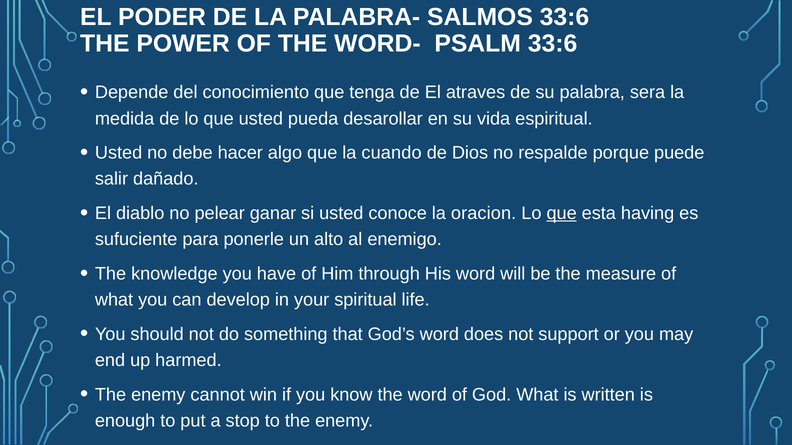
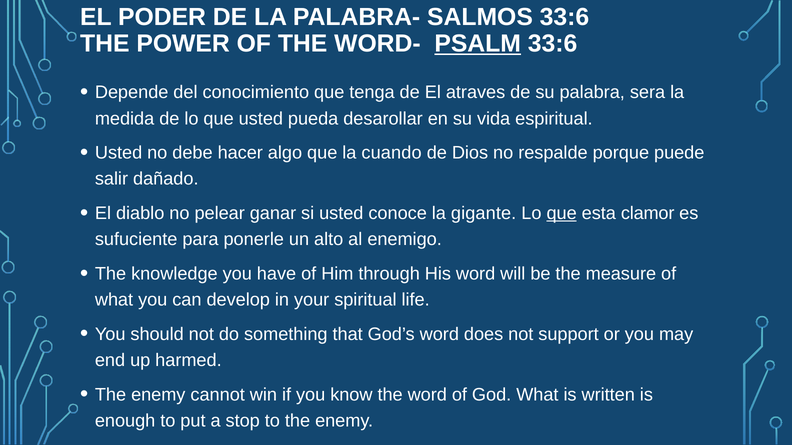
PSALM underline: none -> present
oracion: oracion -> gigante
having: having -> clamor
